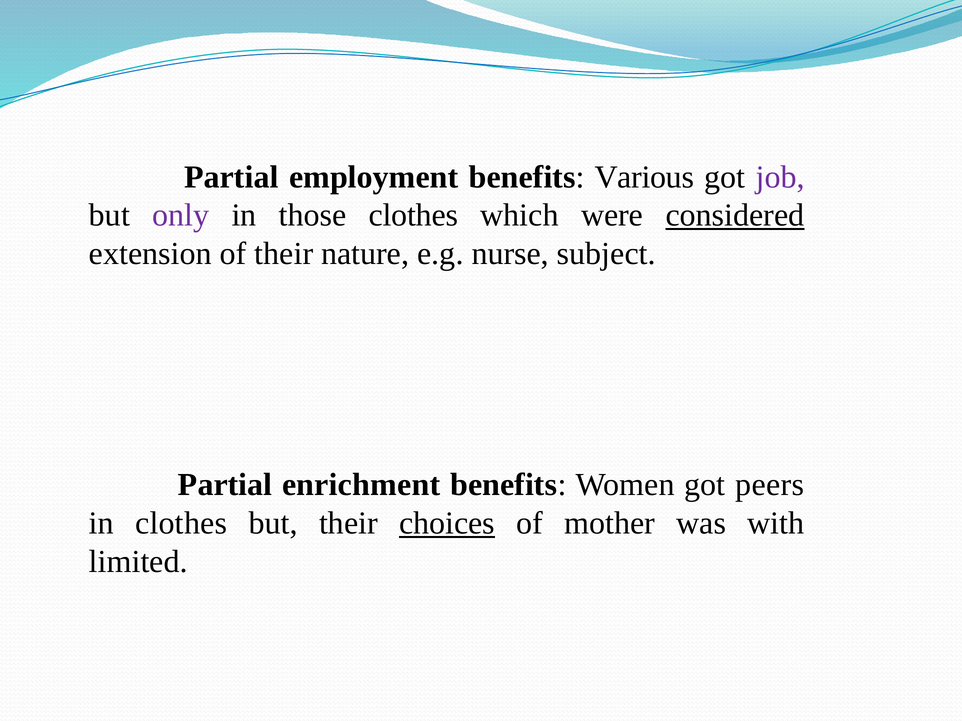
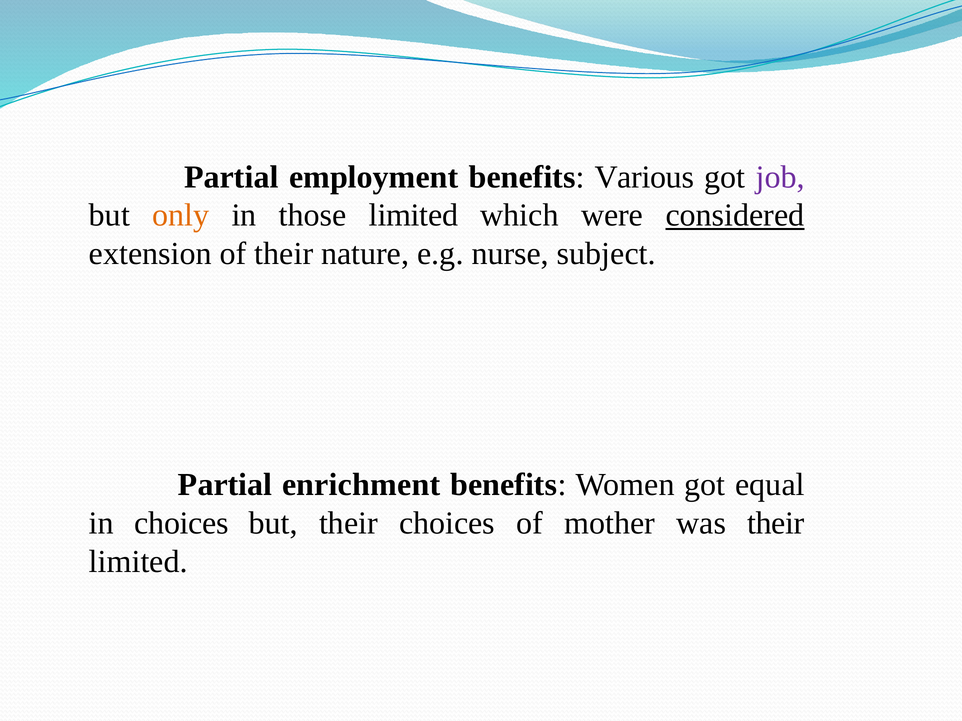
only colour: purple -> orange
those clothes: clothes -> limited
peers: peers -> equal
in clothes: clothes -> choices
choices at (447, 523) underline: present -> none
was with: with -> their
